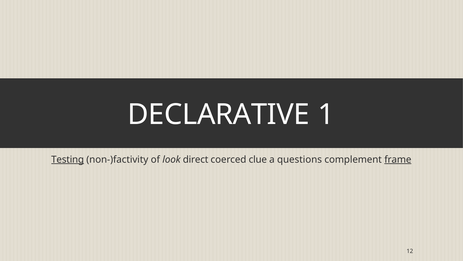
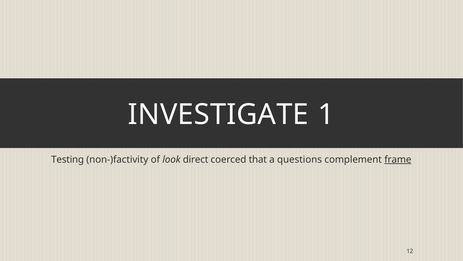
DECLARATIVE: DECLARATIVE -> INVESTIGATE
Testing underline: present -> none
clue: clue -> that
